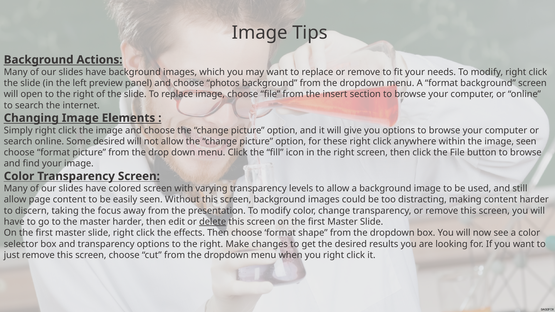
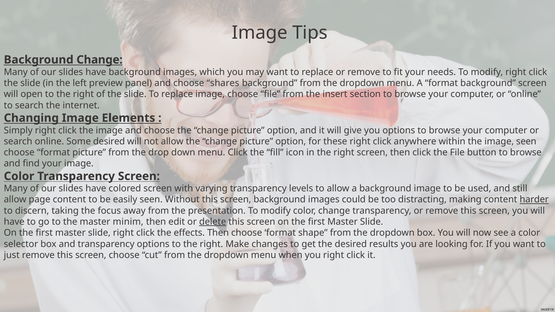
Background Actions: Actions -> Change
photos: photos -> shares
harder at (534, 200) underline: none -> present
master harder: harder -> minim
